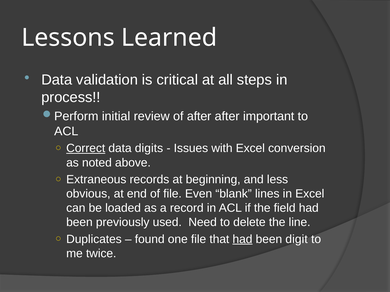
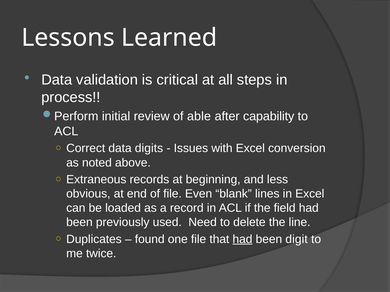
of after: after -> able
important: important -> capability
Correct underline: present -> none
